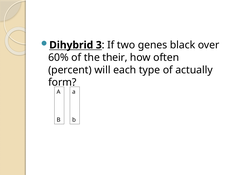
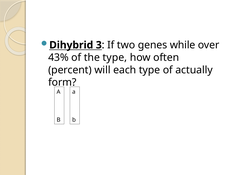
black: black -> while
60%: 60% -> 43%
the their: their -> type
